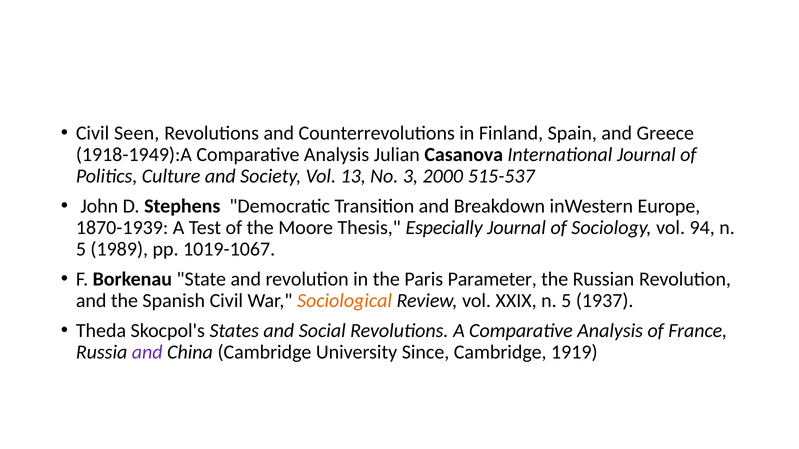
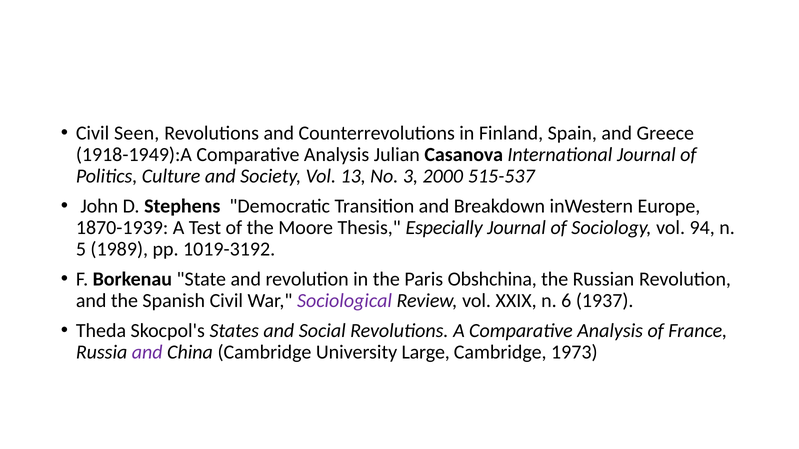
1019-1067: 1019-1067 -> 1019-3192
Parameter: Parameter -> Obshchina
Sociological colour: orange -> purple
XXIX n 5: 5 -> 6
Since: Since -> Large
1919: 1919 -> 1973
